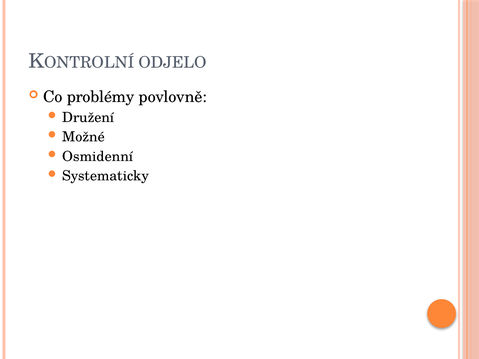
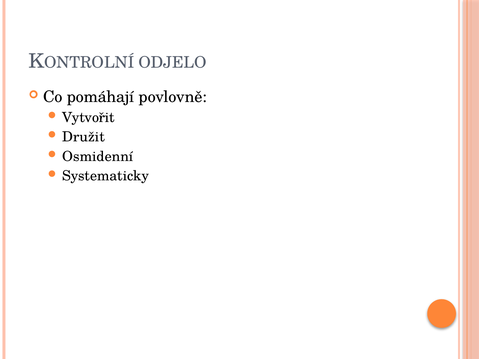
problémy: problémy -> pomáhají
Družení: Družení -> Vytvořit
Možné: Možné -> Družit
